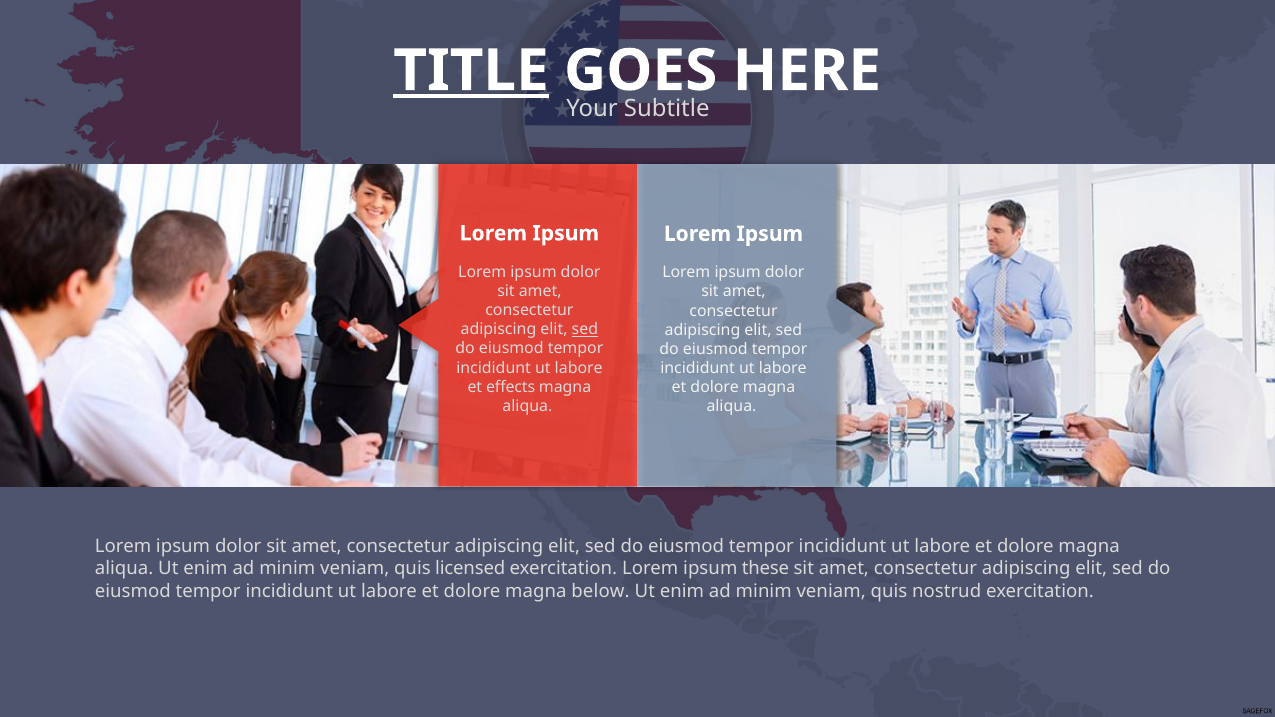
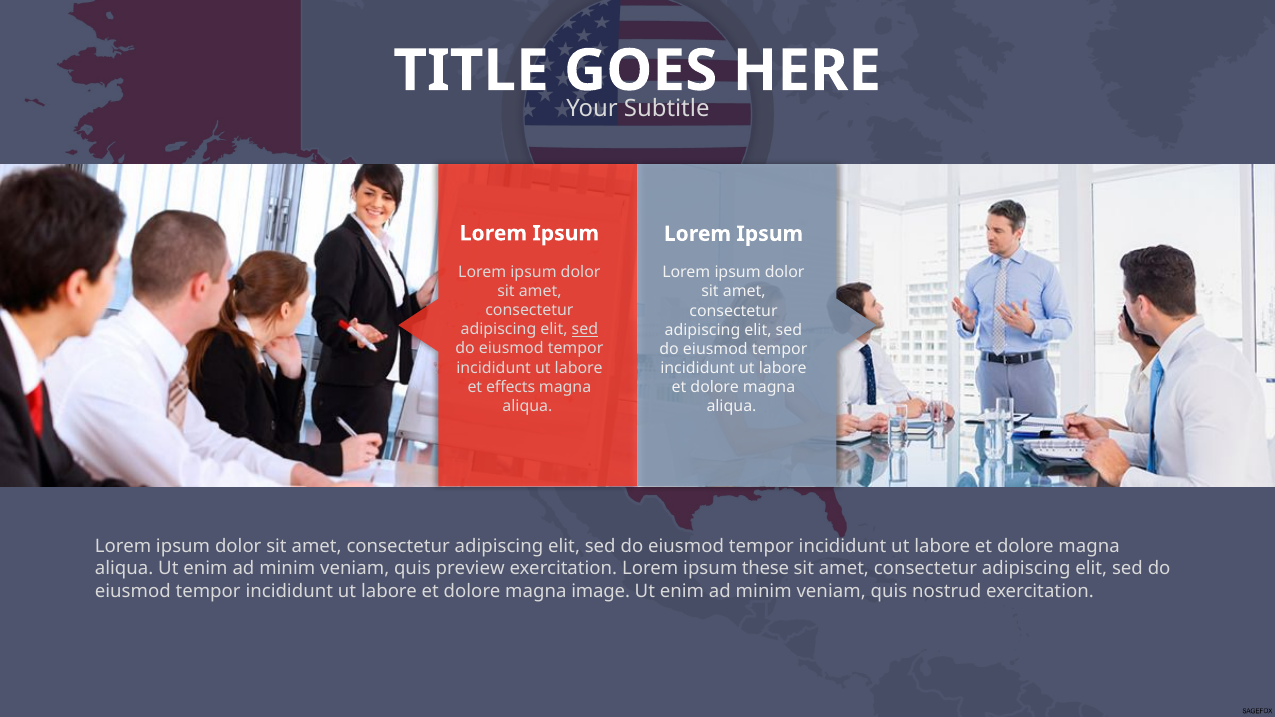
TITLE underline: present -> none
licensed: licensed -> preview
below: below -> image
